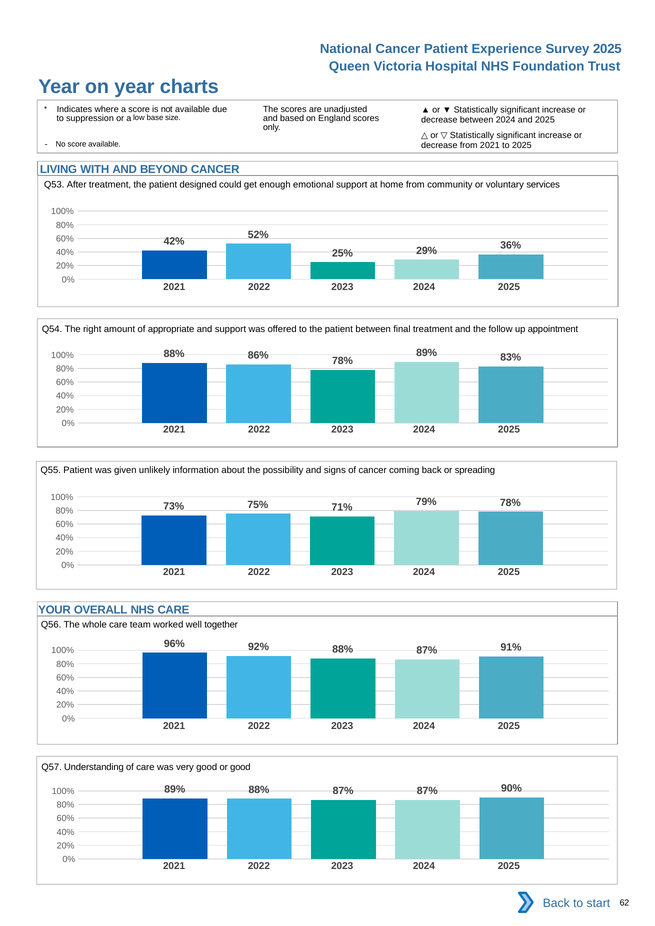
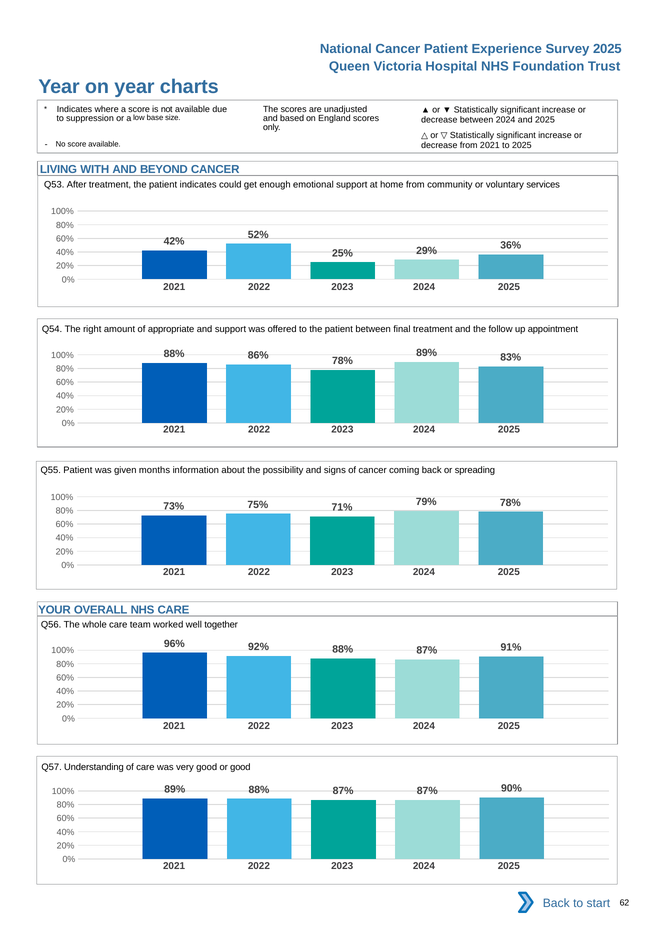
patient designed: designed -> indicates
unlikely: unlikely -> months
